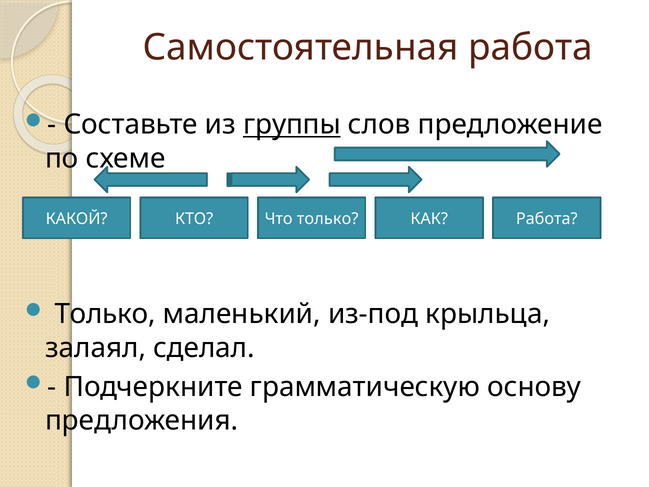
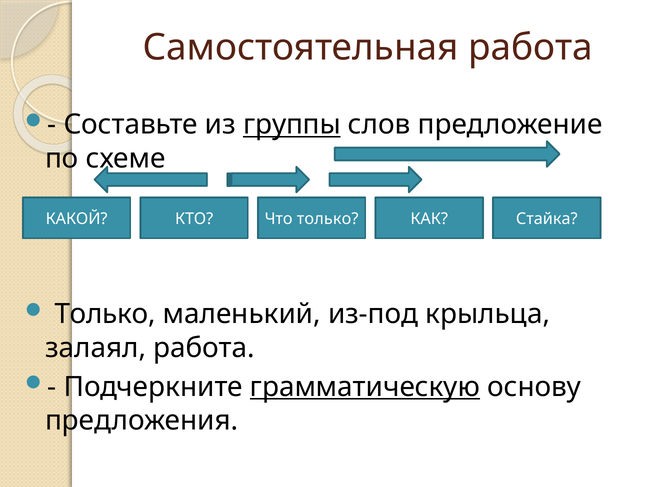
КАК Работа: Работа -> Стайка
залаял сделал: сделал -> работа
грамматическую underline: none -> present
